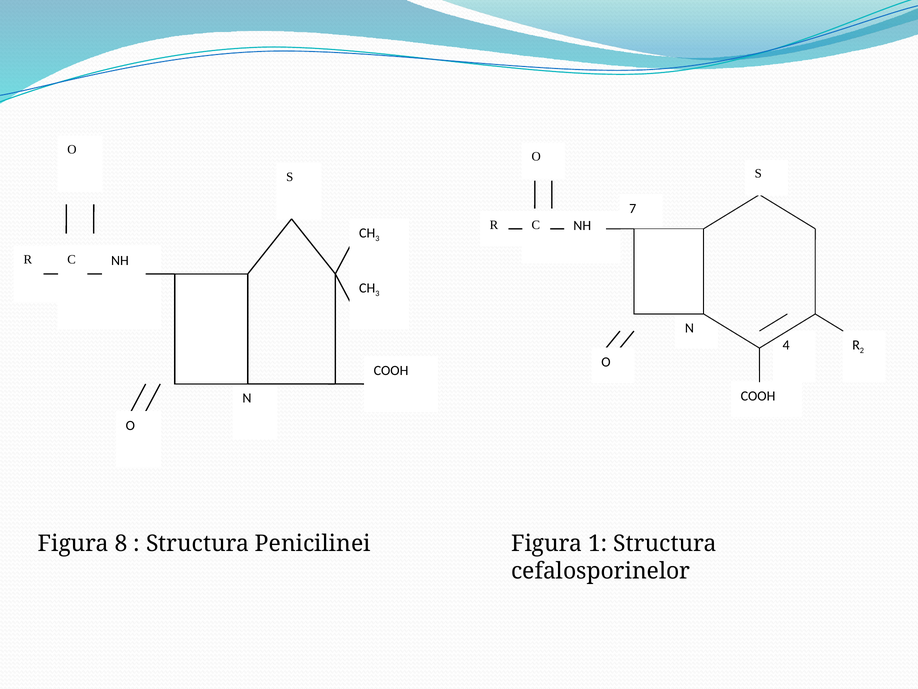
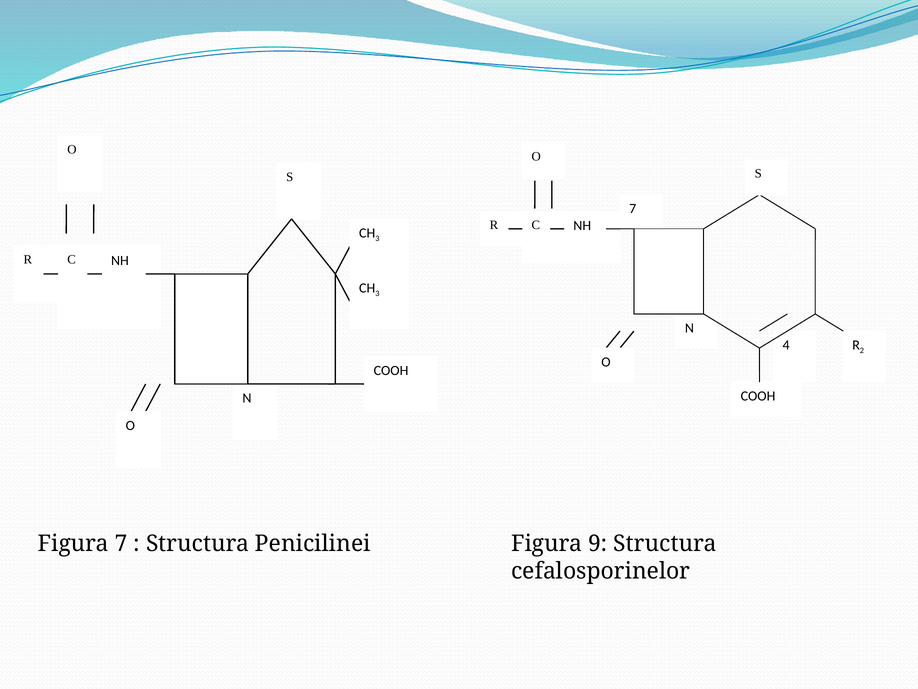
Figura 8: 8 -> 7
1: 1 -> 9
